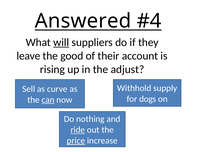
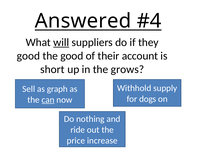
leave at (28, 56): leave -> good
rising: rising -> short
adjust: adjust -> grows
curve: curve -> graph
ride underline: present -> none
price underline: present -> none
